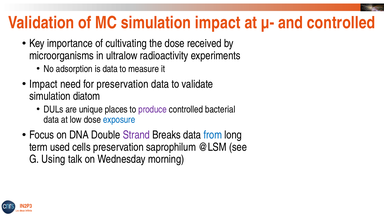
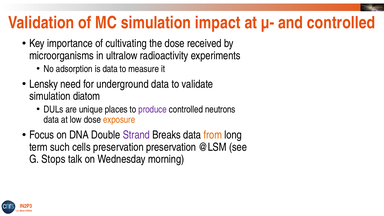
Impact at (43, 84): Impact -> Lensky
for preservation: preservation -> underground
bacterial: bacterial -> neutrons
exposure colour: blue -> orange
from colour: blue -> orange
used: used -> such
preservation saprophilum: saprophilum -> preservation
Using: Using -> Stops
